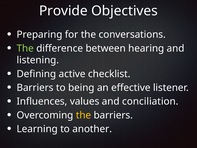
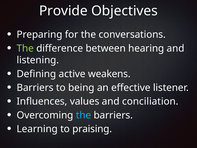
checklist: checklist -> weakens
the at (83, 115) colour: yellow -> light blue
another: another -> praising
